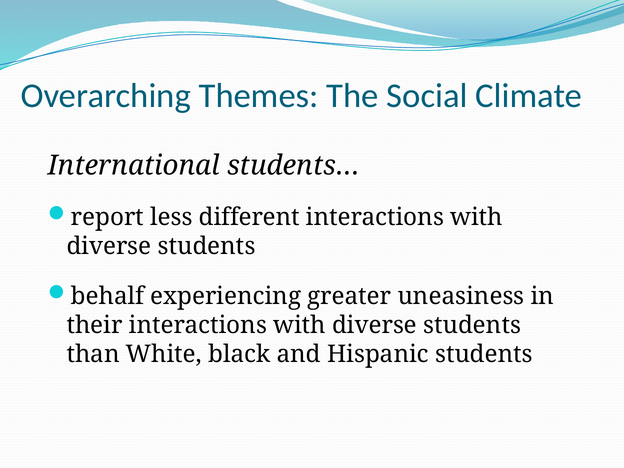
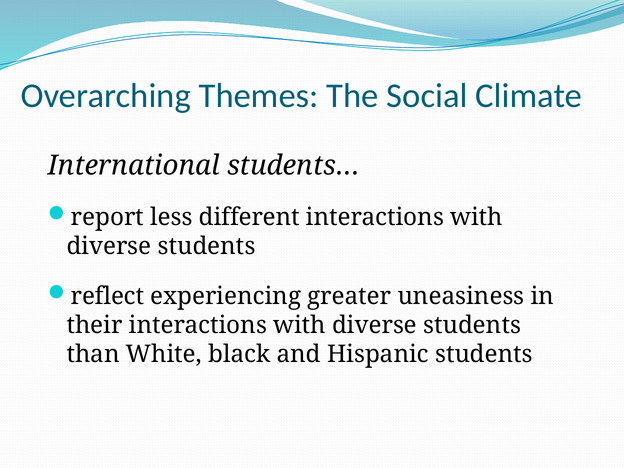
behalf: behalf -> reflect
